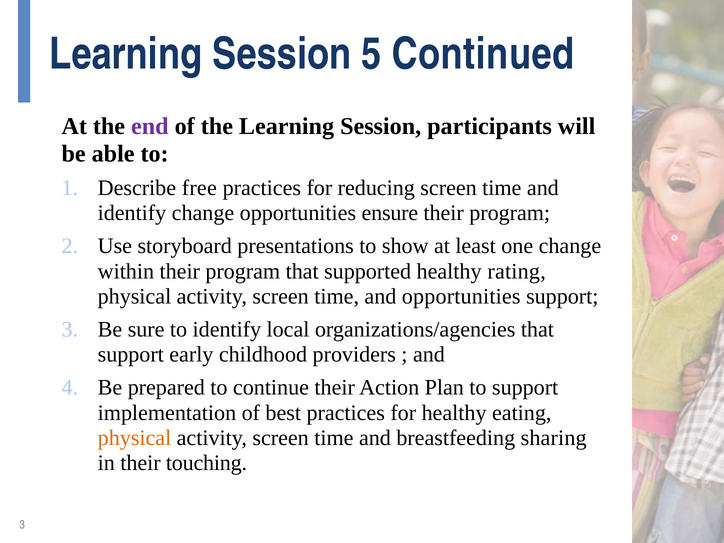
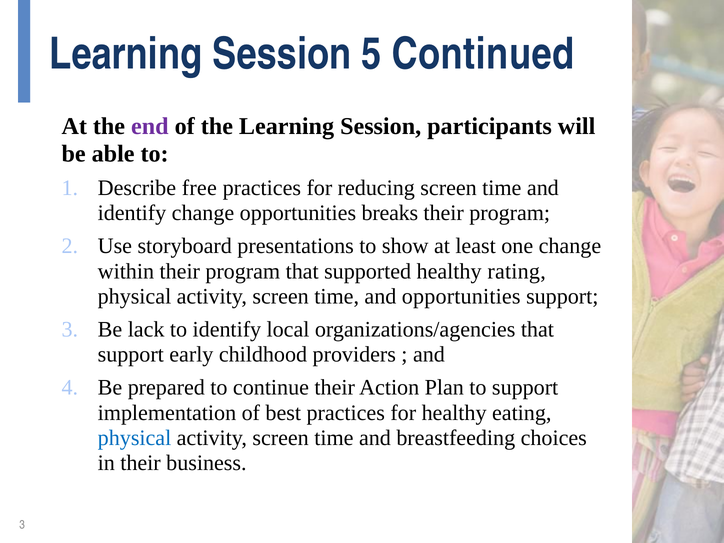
ensure: ensure -> breaks
sure: sure -> lack
physical at (135, 438) colour: orange -> blue
sharing: sharing -> choices
touching: touching -> business
